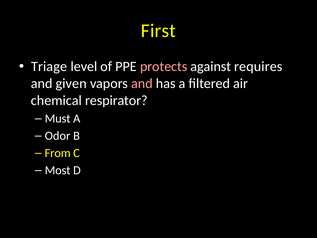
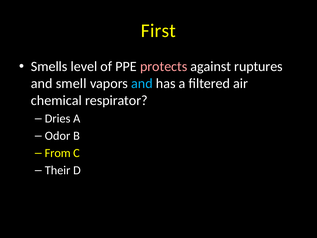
Triage: Triage -> Smells
requires: requires -> ruptures
given: given -> smell
and at (142, 83) colour: pink -> light blue
Must: Must -> Dries
Most: Most -> Their
